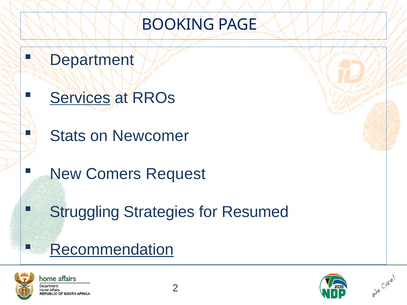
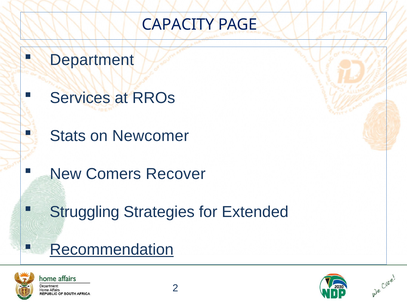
BOOKING: BOOKING -> CAPACITY
Services underline: present -> none
Request: Request -> Recover
Resumed: Resumed -> Extended
